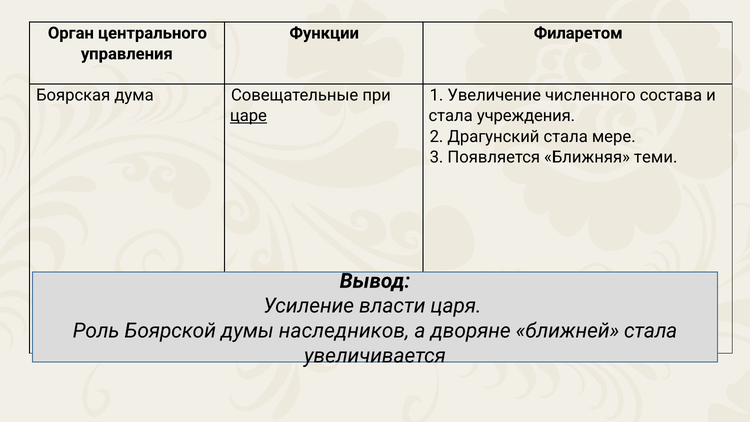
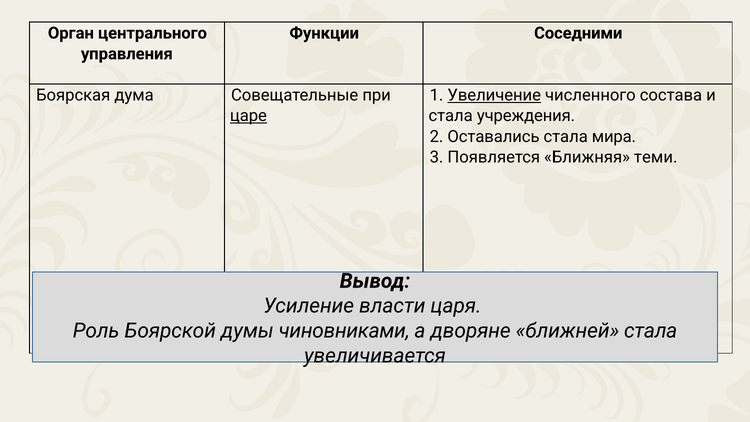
Филаретом: Филаретом -> Соседними
Увеличение underline: none -> present
Драгунский: Драгунский -> Оставались
мере: мере -> мира
наследников: наследников -> чиновниками
